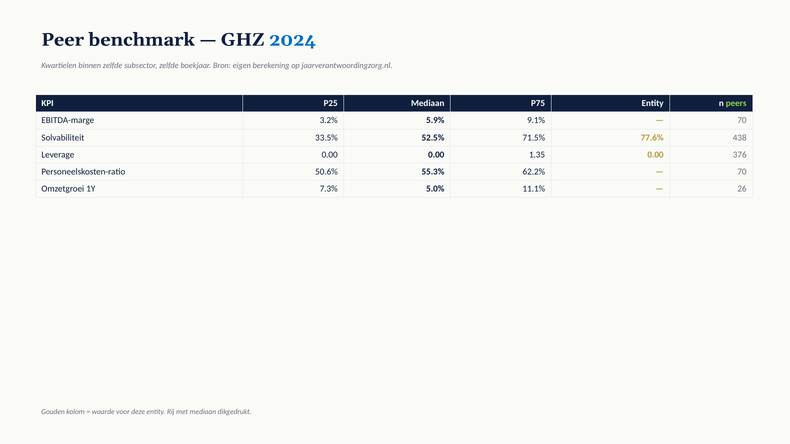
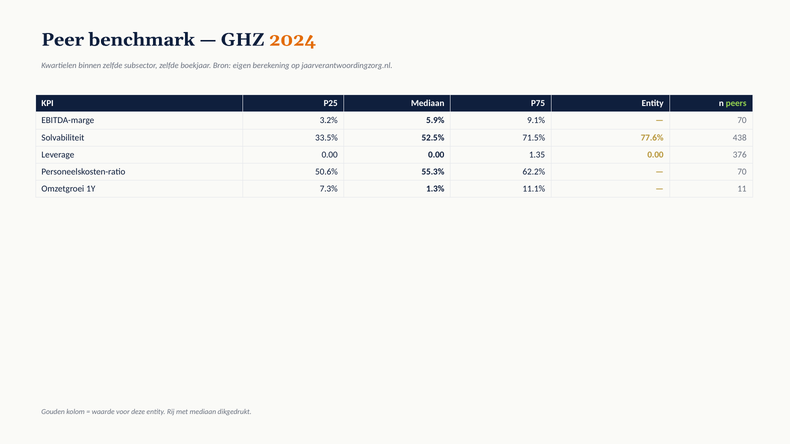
2024 colour: blue -> orange
5.0%: 5.0% -> 1.3%
26: 26 -> 11
